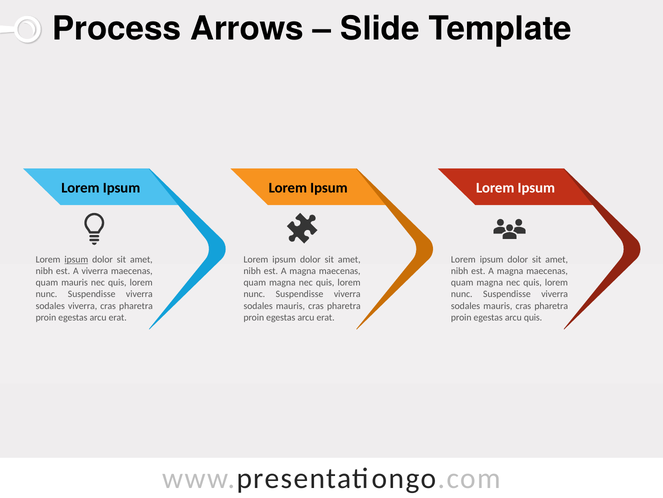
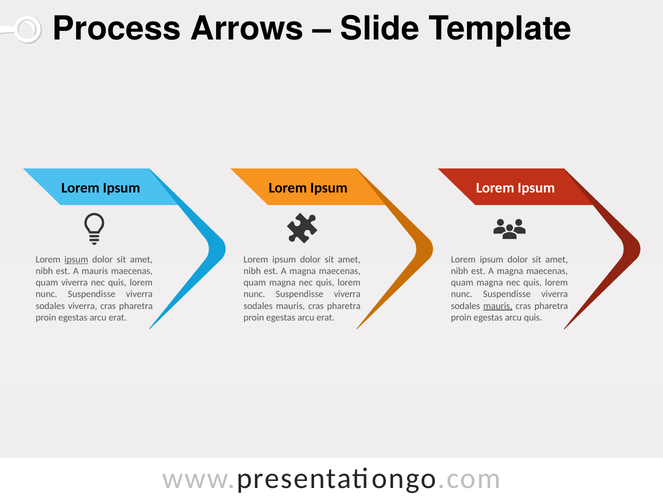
A viverra: viverra -> mauris
quam mauris: mauris -> viverra
mauris at (498, 305) underline: none -> present
